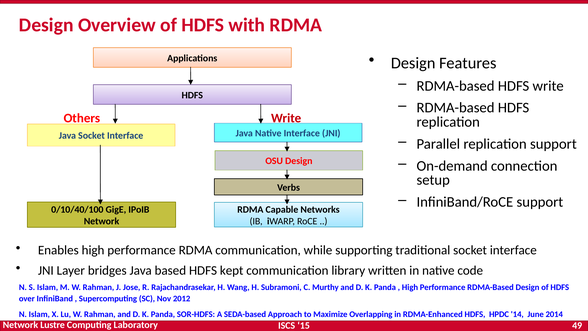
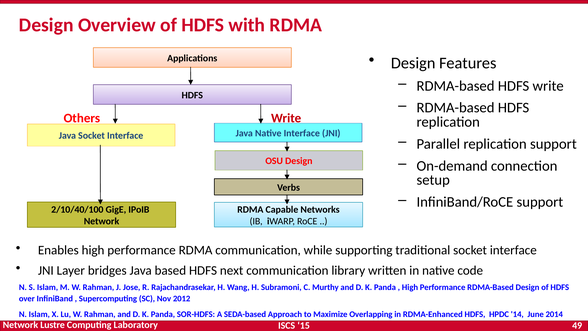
0/10/40/100: 0/10/40/100 -> 2/10/40/100
kept: kept -> next
